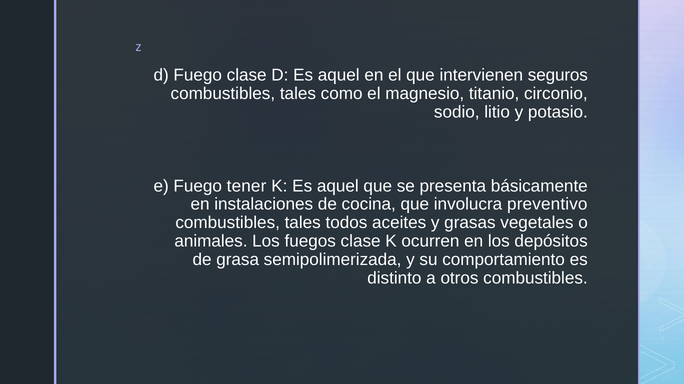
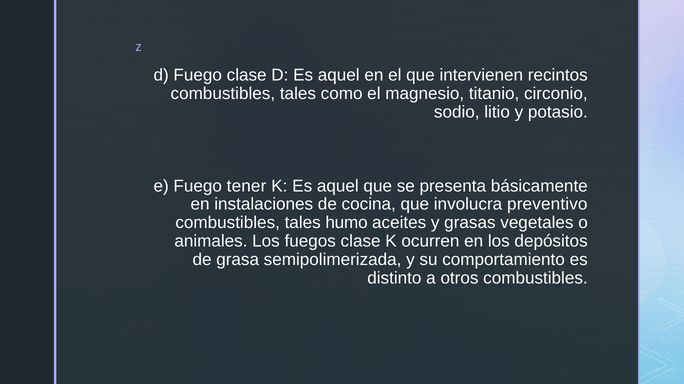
seguros: seguros -> recintos
todos: todos -> humo
